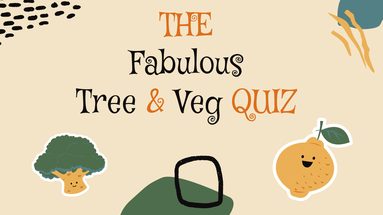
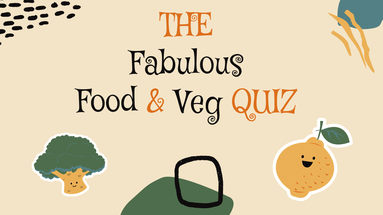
Tree: Tree -> Food
